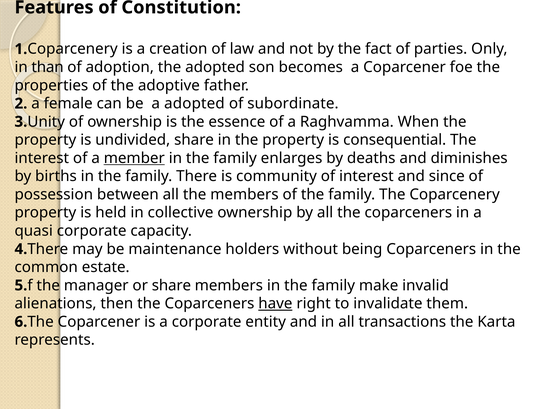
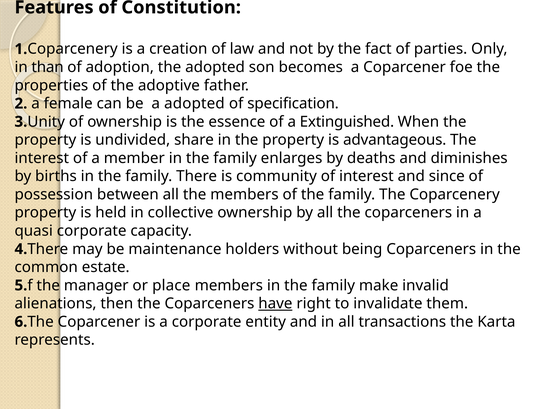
subordinate: subordinate -> specification
Raghvamma: Raghvamma -> Extinguished
consequential: consequential -> advantageous
member underline: present -> none
or share: share -> place
